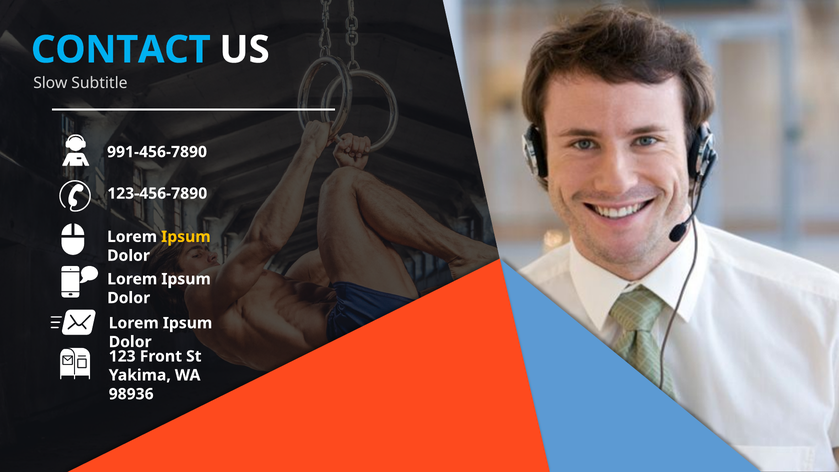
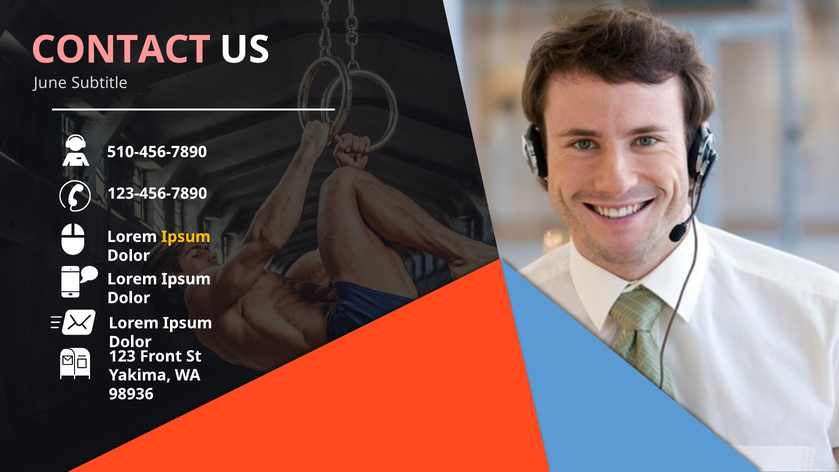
CONTACT colour: light blue -> pink
Slow: Slow -> June
991-456-7890: 991-456-7890 -> 510-456-7890
